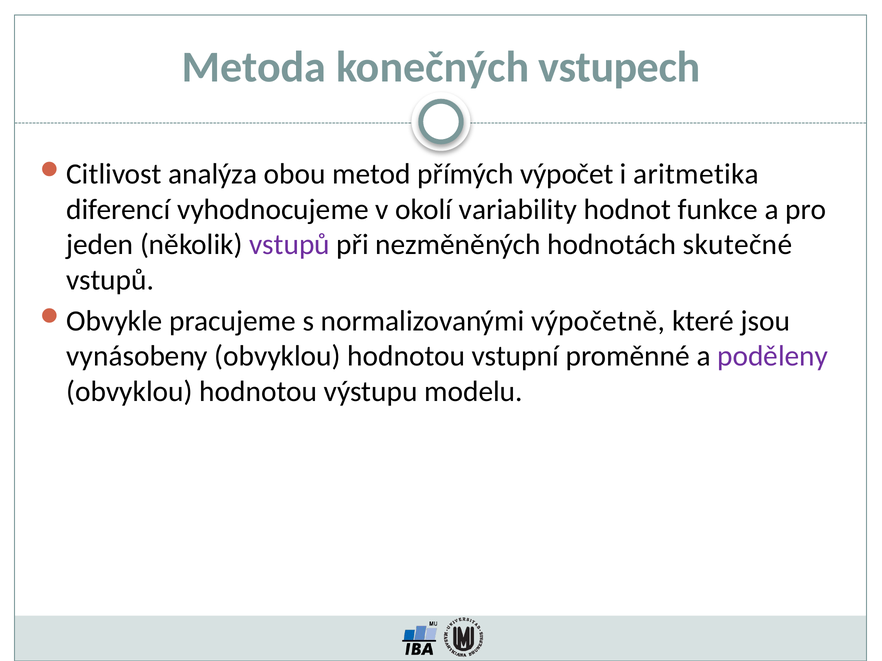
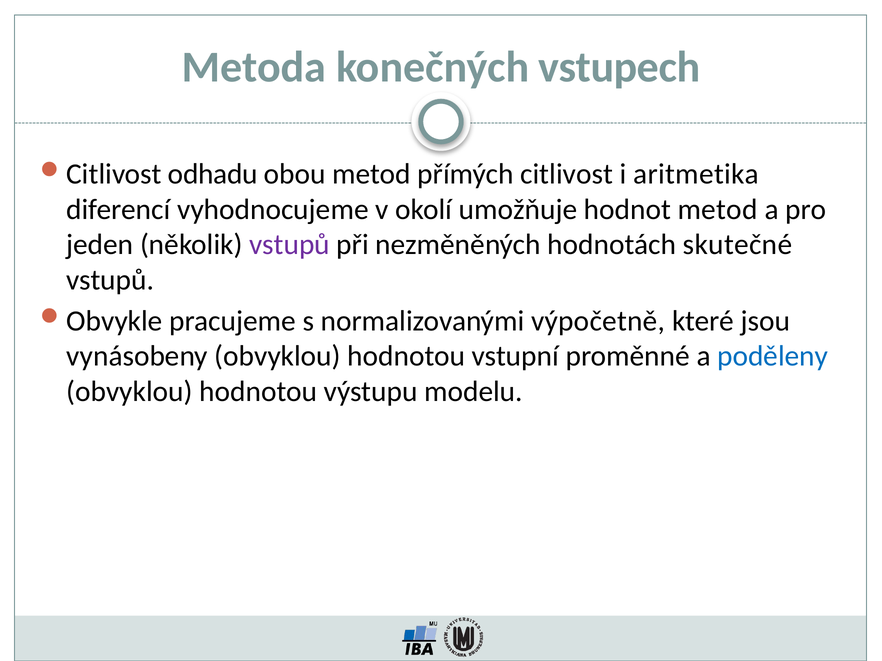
analýza: analýza -> odhadu
výpočet: výpočet -> citlivost
variability: variability -> umožňuje
hodnot funkce: funkce -> metod
poděleny colour: purple -> blue
